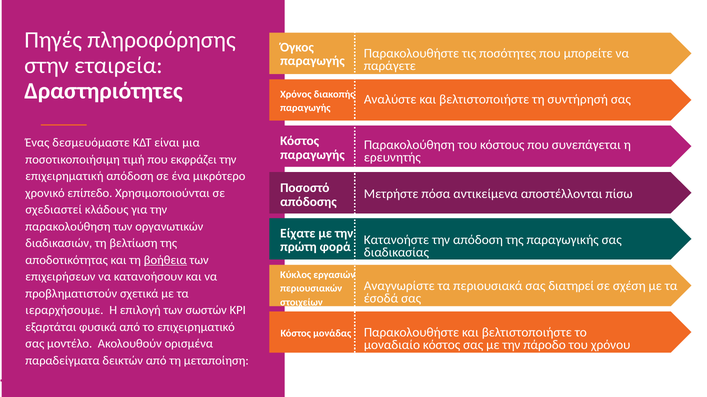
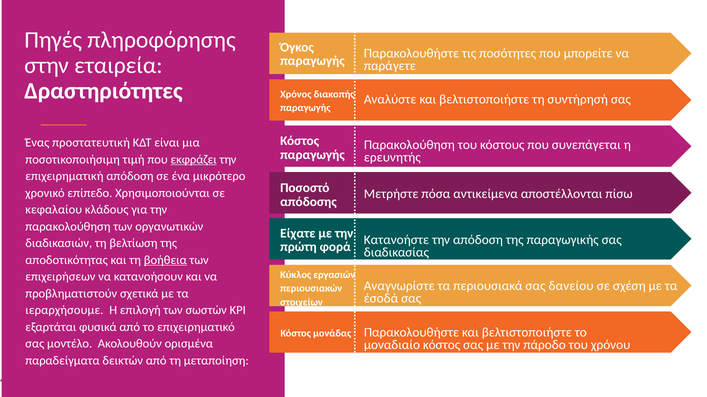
δεσμευόμαστε: δεσμευόμαστε -> προστατευτική
εκφράζει underline: none -> present
σχεδιαστεί: σχεδιαστεί -> κεφαλαίου
διατηρεί: διατηρεί -> δανείου
